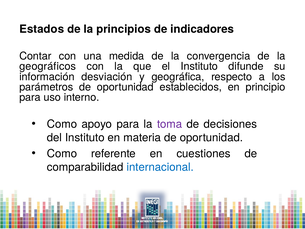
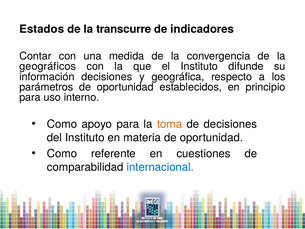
principios: principios -> transcurre
información desviación: desviación -> decisiones
toma colour: purple -> orange
